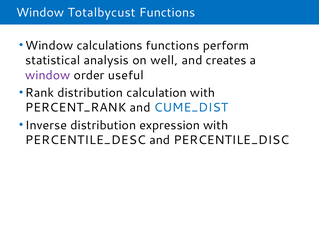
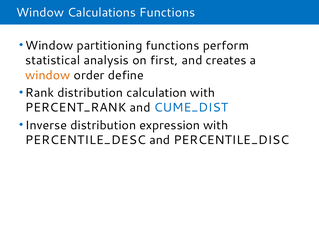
Totalbycust: Totalbycust -> Calculations
calculations: calculations -> partitioning
well: well -> first
window at (48, 75) colour: purple -> orange
useful: useful -> define
